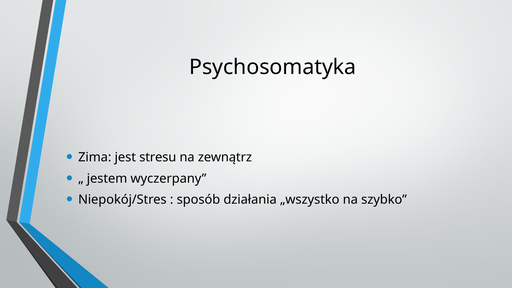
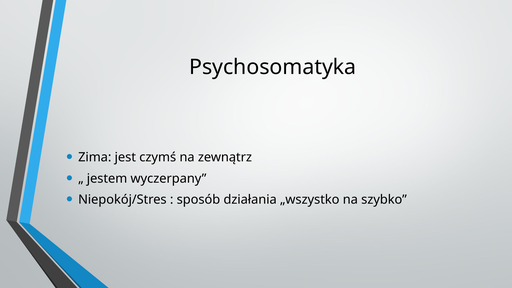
stresu: stresu -> czymś
